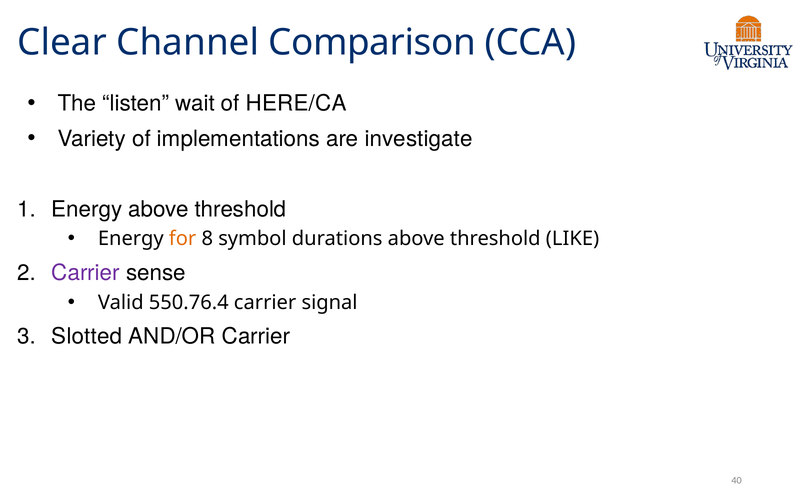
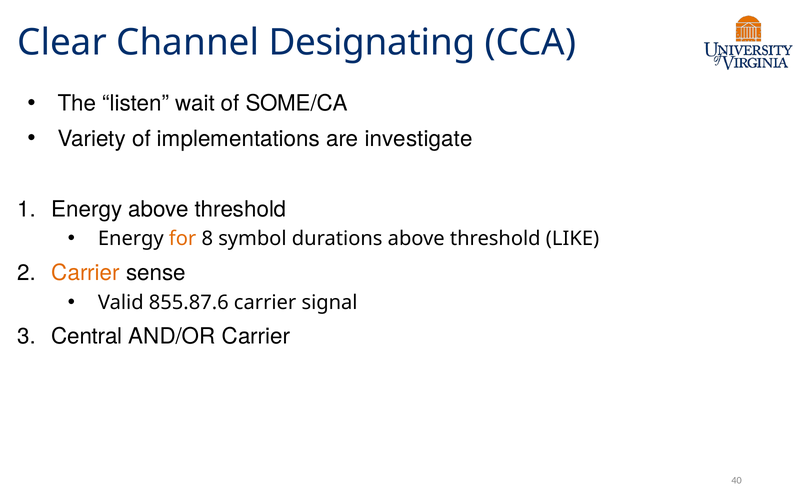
Comparison: Comparison -> Designating
HERE/CA: HERE/CA -> SOME/CA
Carrier at (86, 273) colour: purple -> orange
550.76.4: 550.76.4 -> 855.87.6
Slotted: Slotted -> Central
